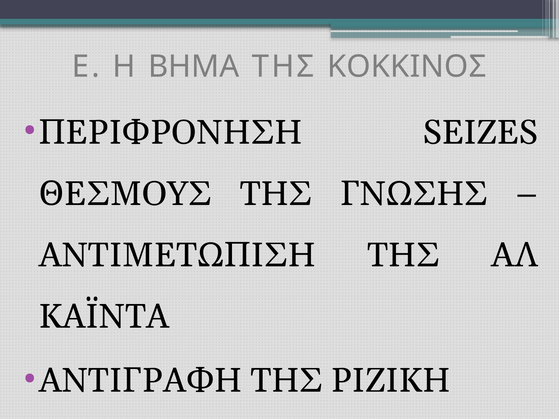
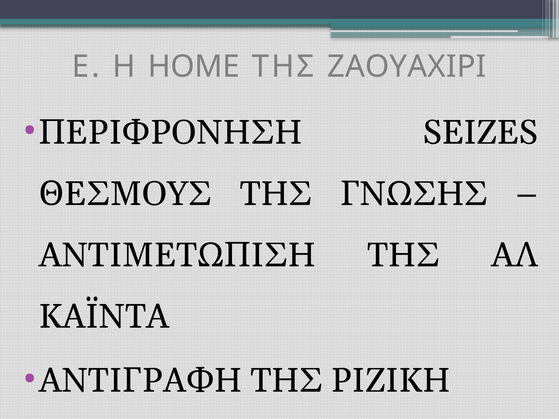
ΒΗΜΑ: ΒΗΜΑ -> HOME
ΚΟΚΚΙΝΟΣ: ΚΟΚΚΙΝΟΣ -> ΖΑΟΥΑΧΙΡΙ
